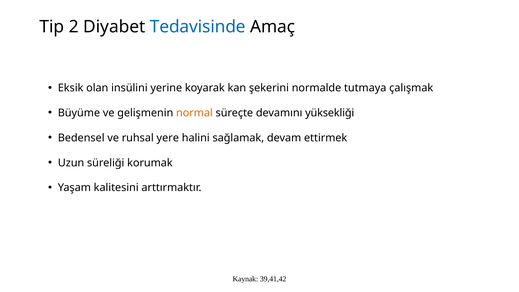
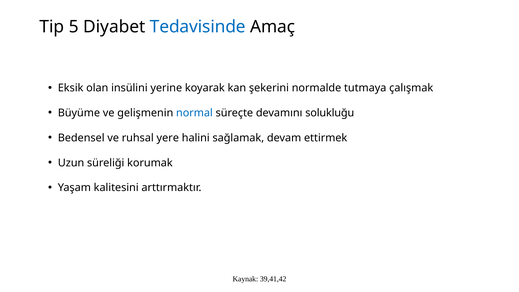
2: 2 -> 5
normal colour: orange -> blue
yüksekliği: yüksekliği -> solukluğu
